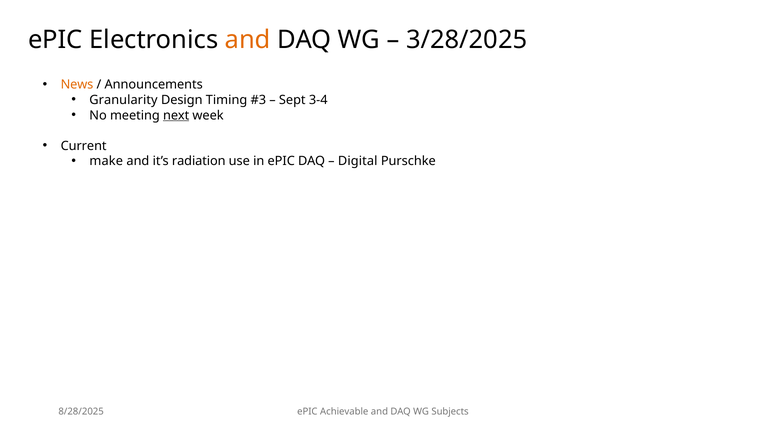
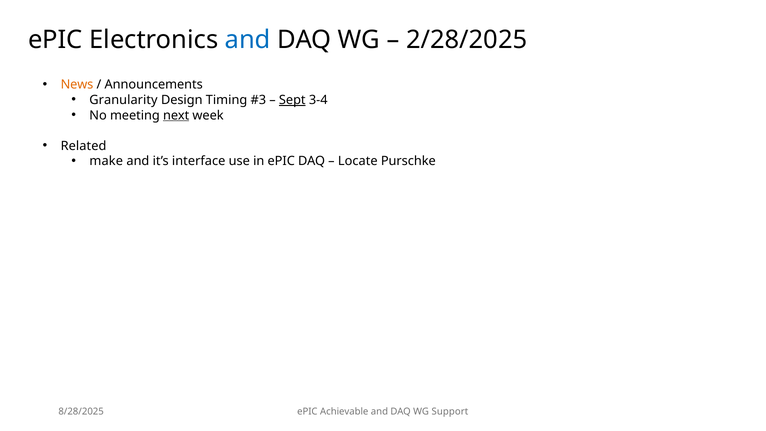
and at (248, 40) colour: orange -> blue
3/28/2025: 3/28/2025 -> 2/28/2025
Sept underline: none -> present
Current: Current -> Related
radiation: radiation -> interface
Digital: Digital -> Locate
Subjects: Subjects -> Support
